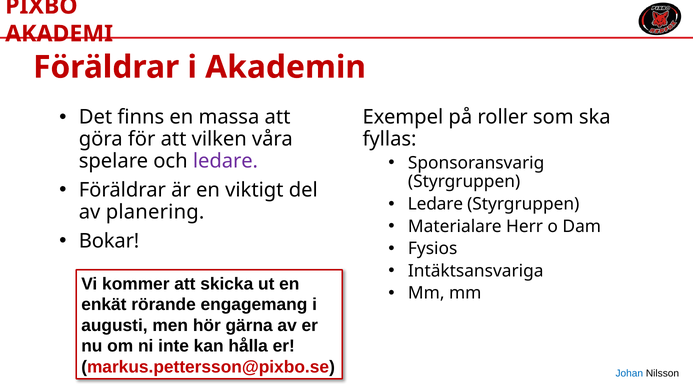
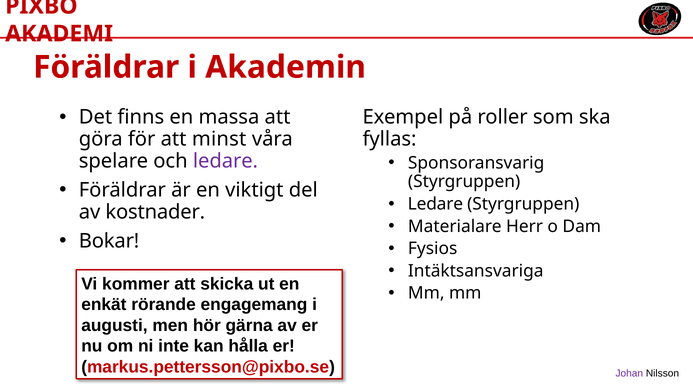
vilken: vilken -> minst
planering: planering -> kostnader
Johan colour: blue -> purple
